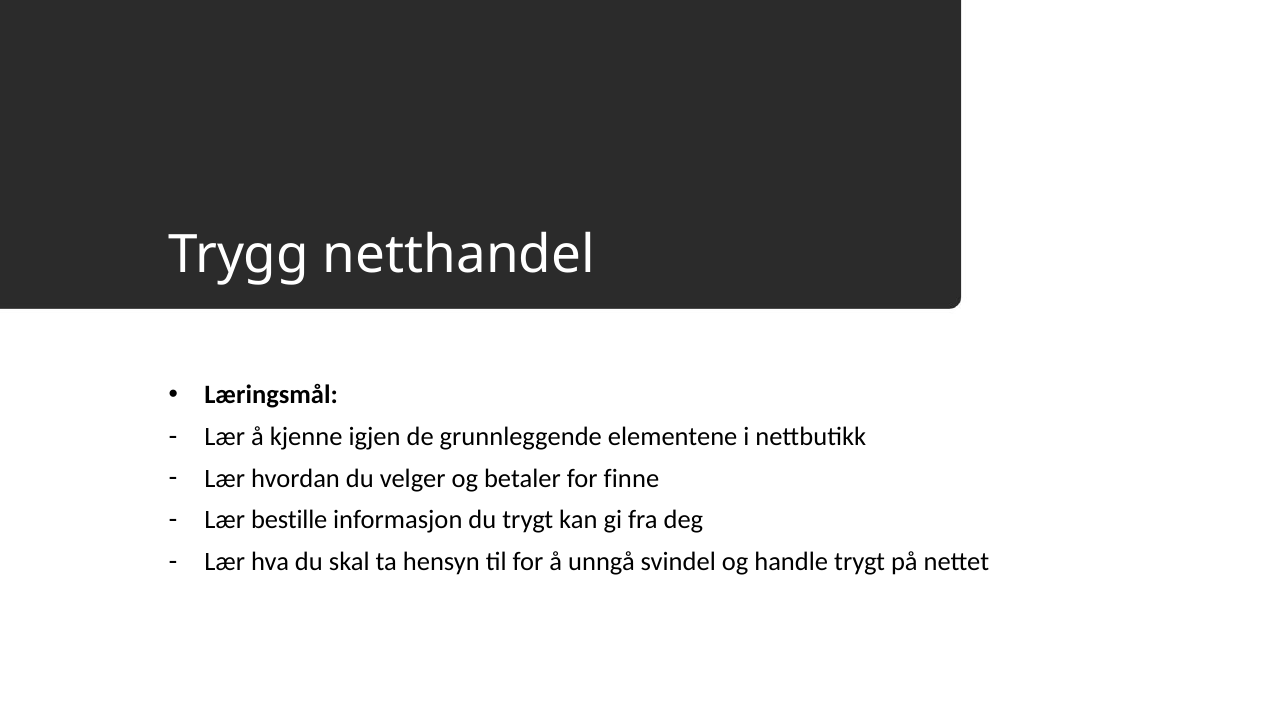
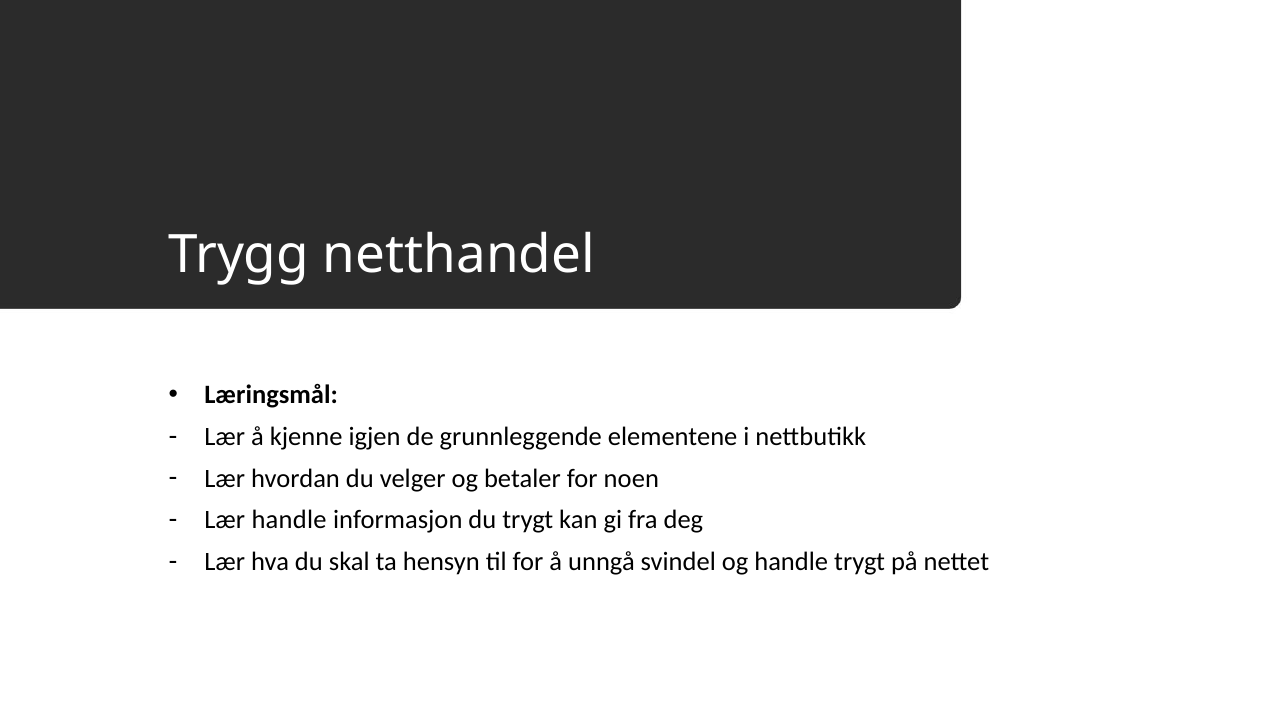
finne: finne -> noen
Lær bestille: bestille -> handle
